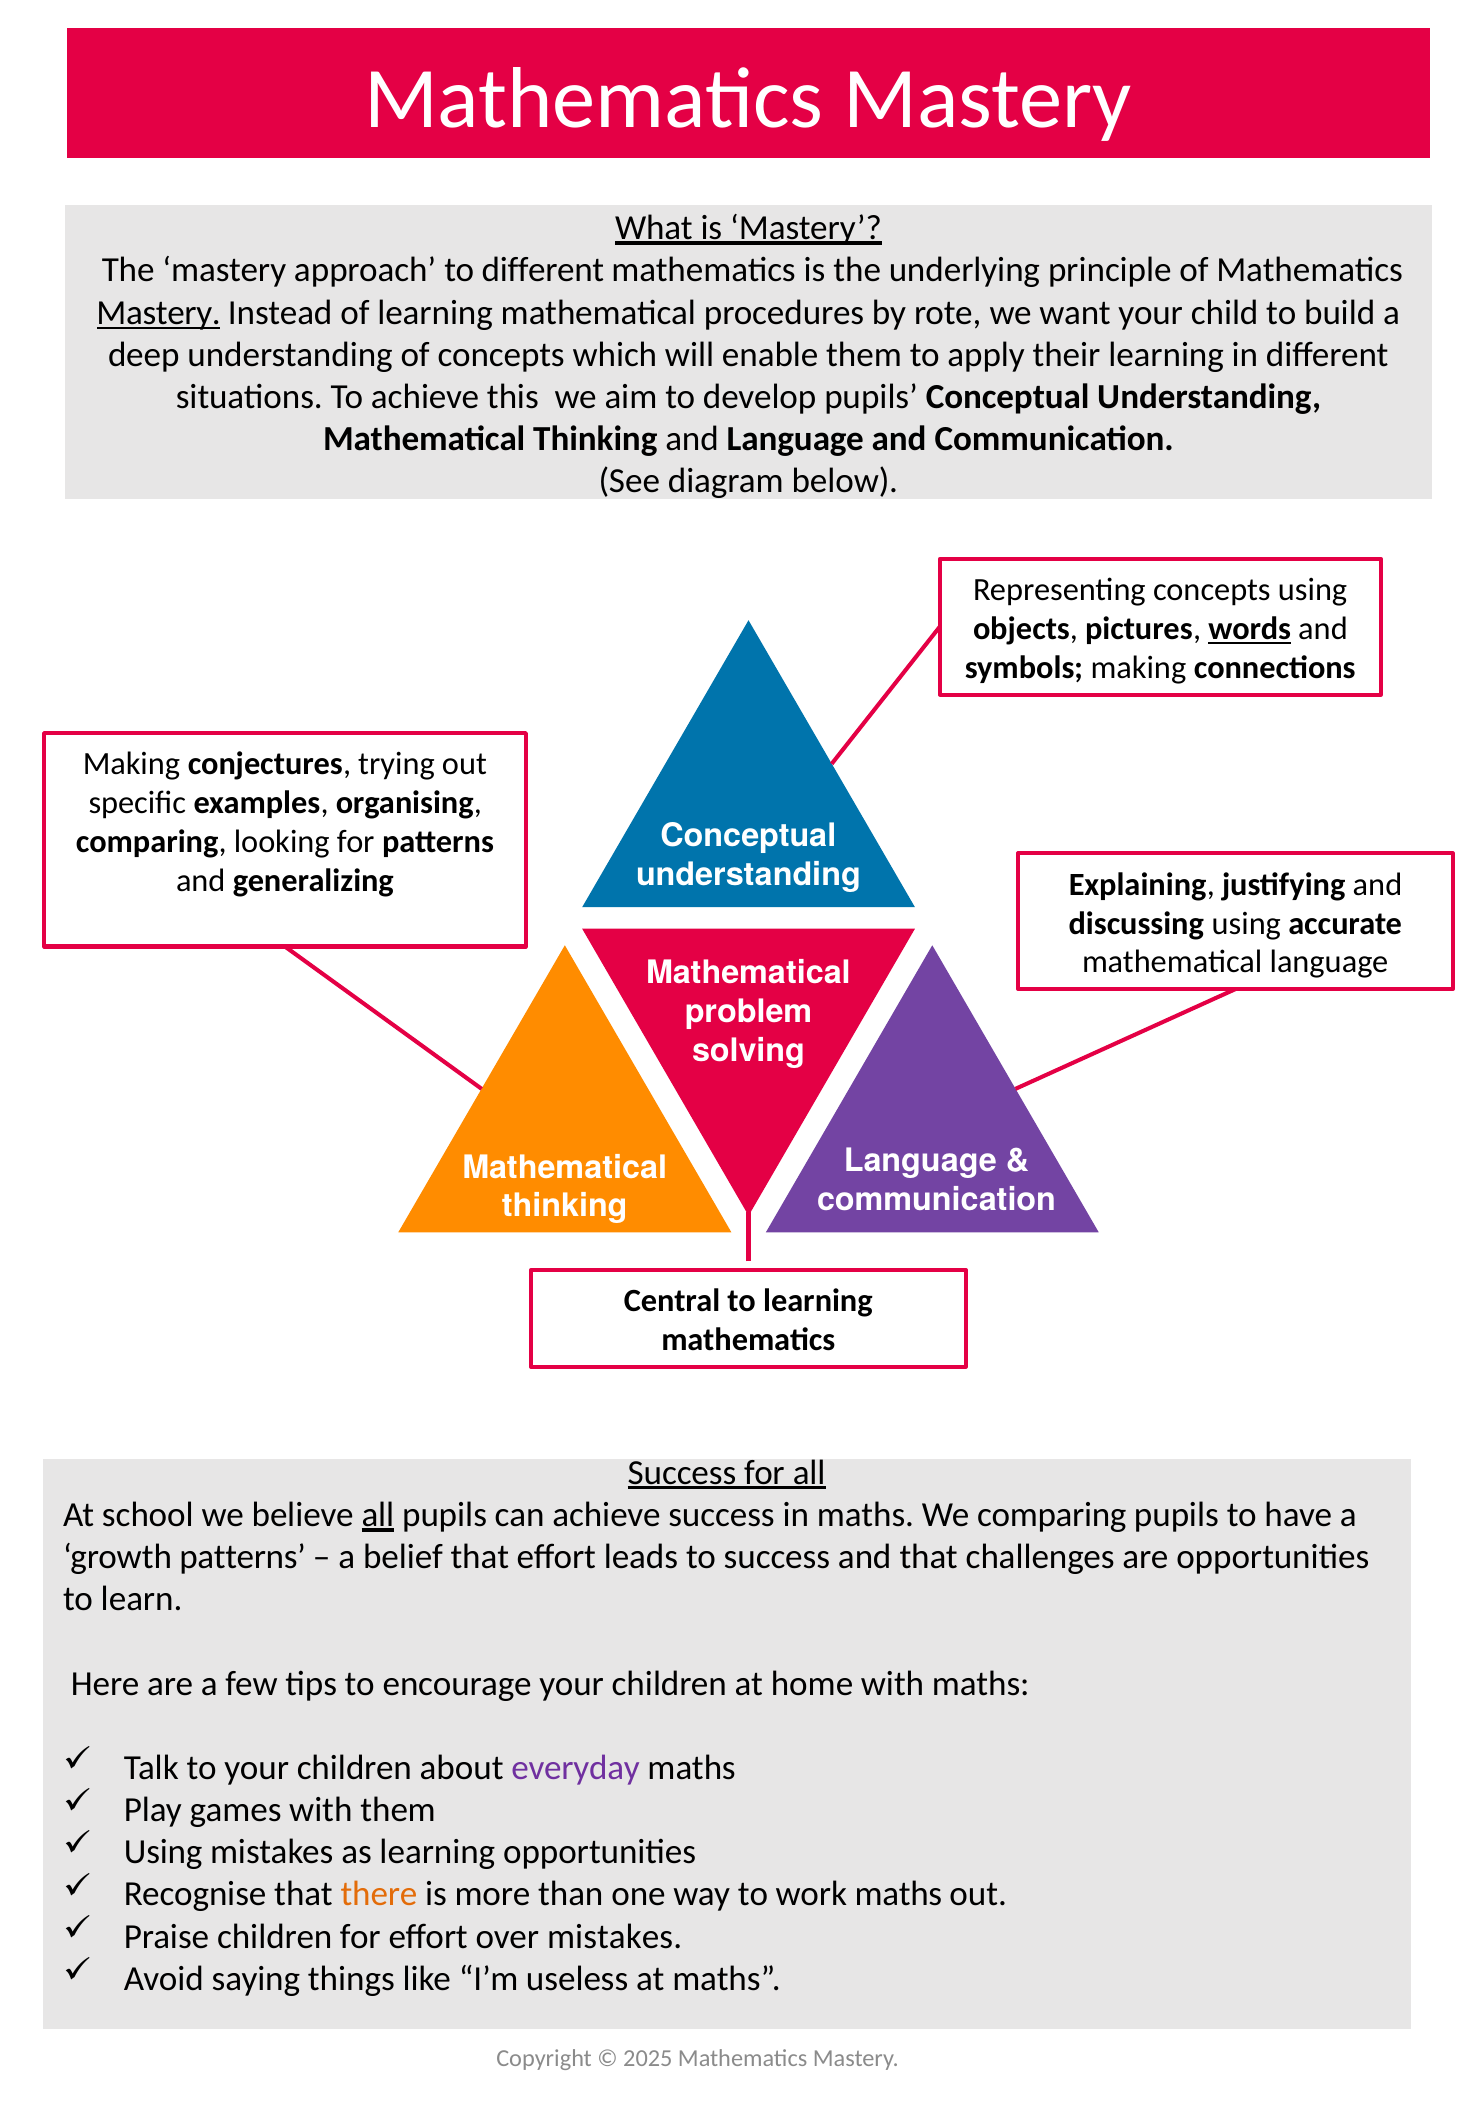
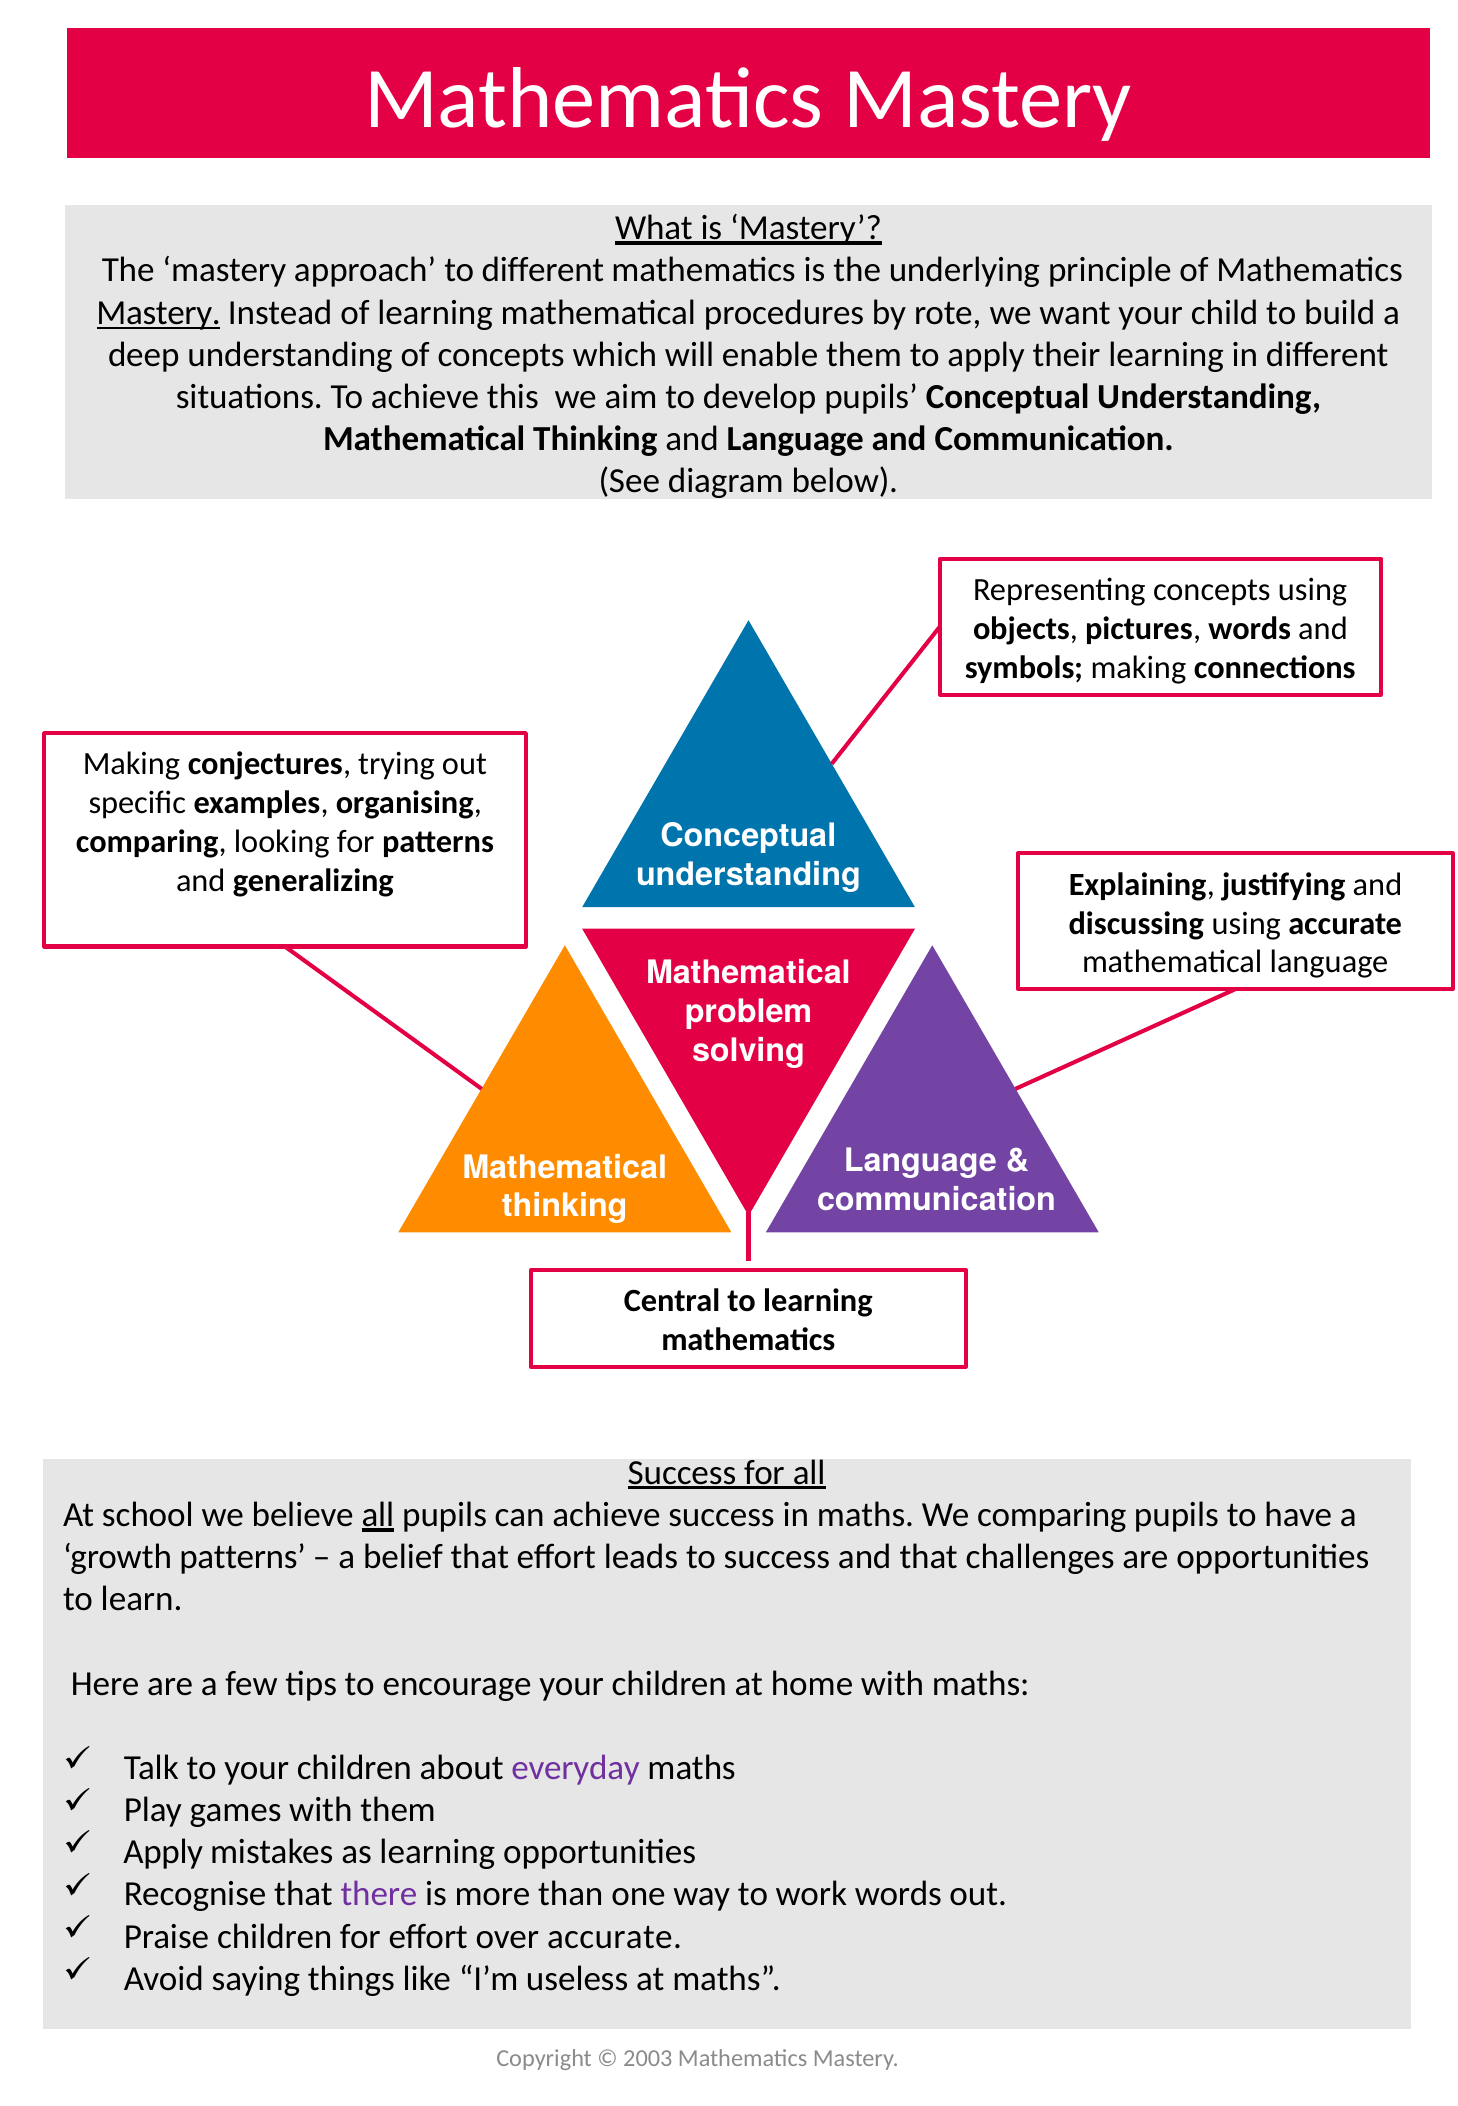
words at (1250, 629) underline: present -> none
Using at (163, 1852): Using -> Apply
there colour: orange -> purple
work maths: maths -> words
over mistakes: mistakes -> accurate
2025: 2025 -> 2003
